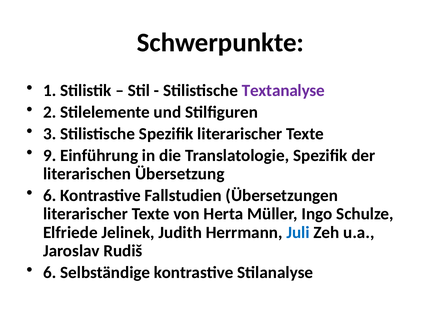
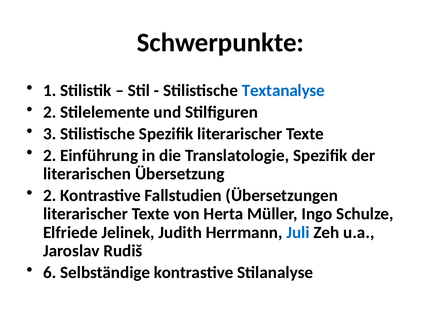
Textanalyse colour: purple -> blue
9 at (50, 156): 9 -> 2
6 at (50, 196): 6 -> 2
